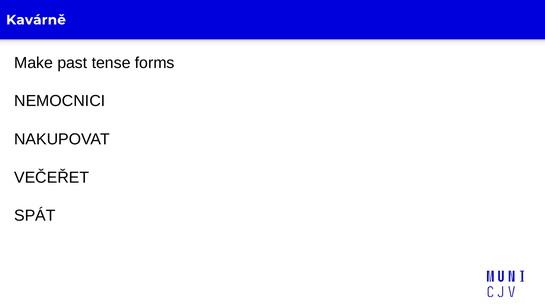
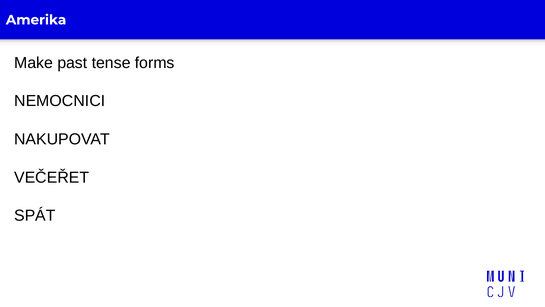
Kavárně: Kavárně -> Amerika
